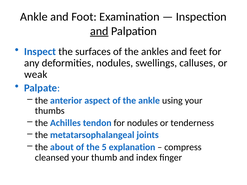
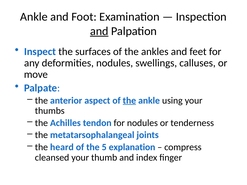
weak: weak -> move
the at (129, 101) underline: none -> present
about: about -> heard
